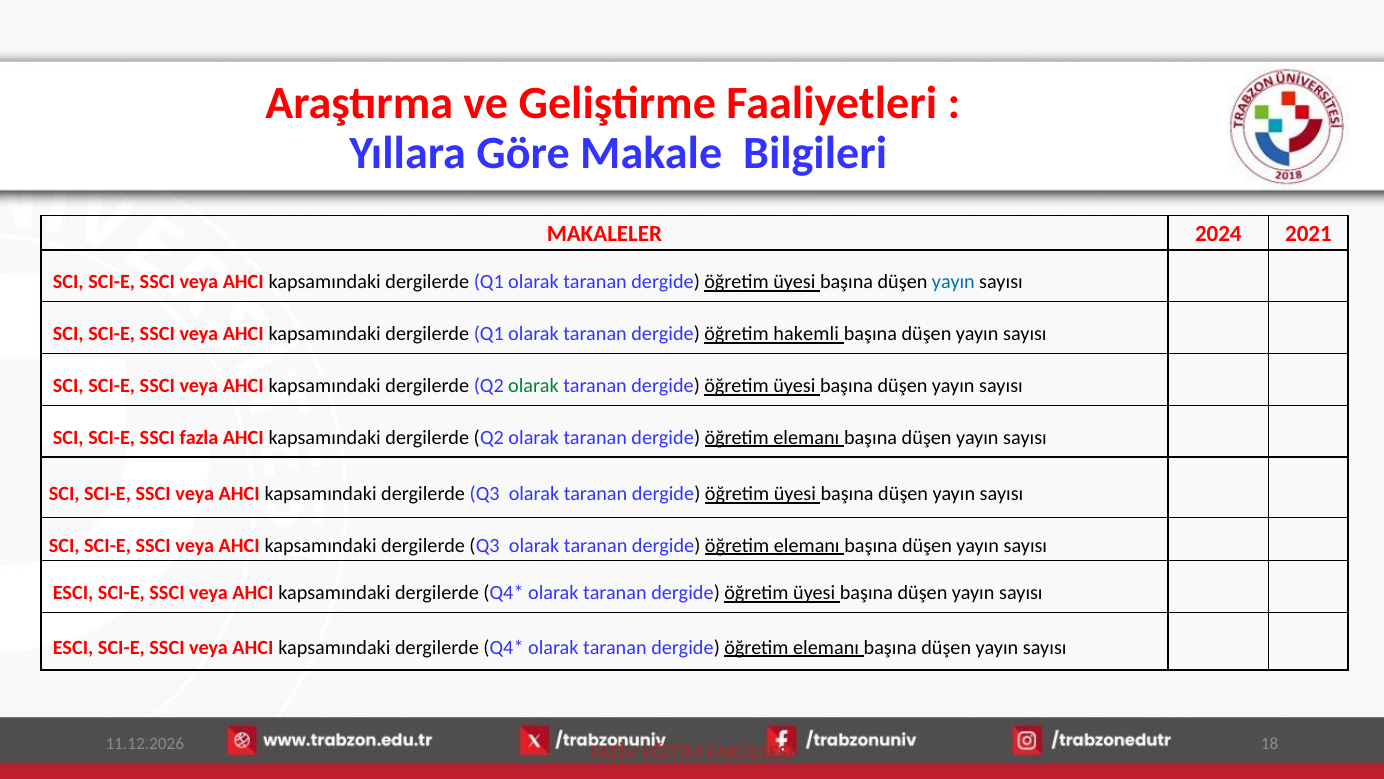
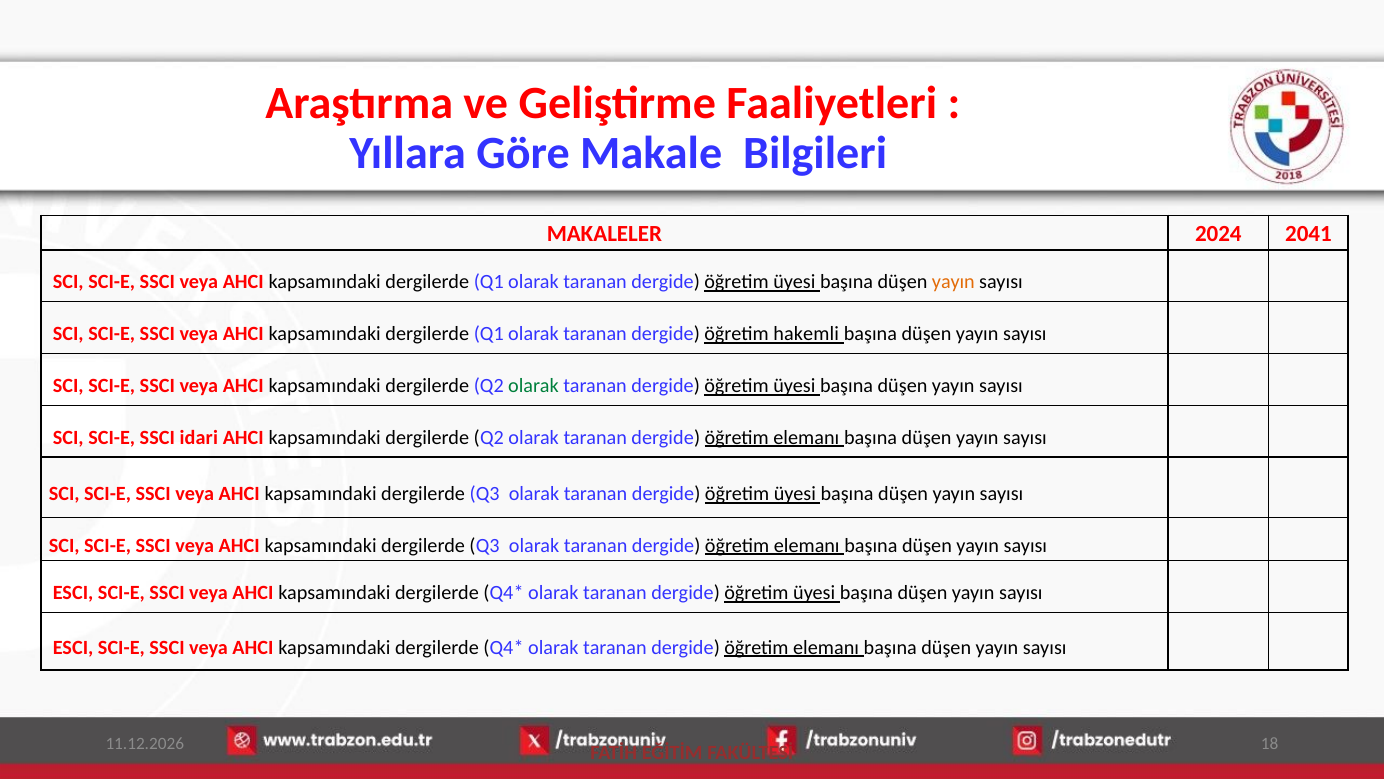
2021: 2021 -> 2041
yayın at (953, 282) colour: blue -> orange
fazla: fazla -> idari
